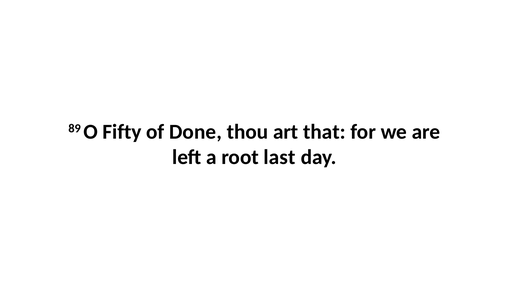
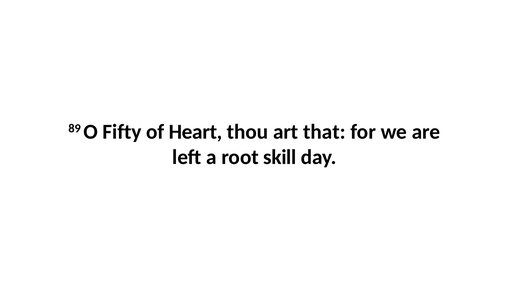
Done: Done -> Heart
last: last -> skill
